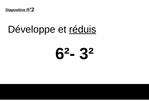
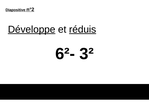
Développe underline: none -> present
